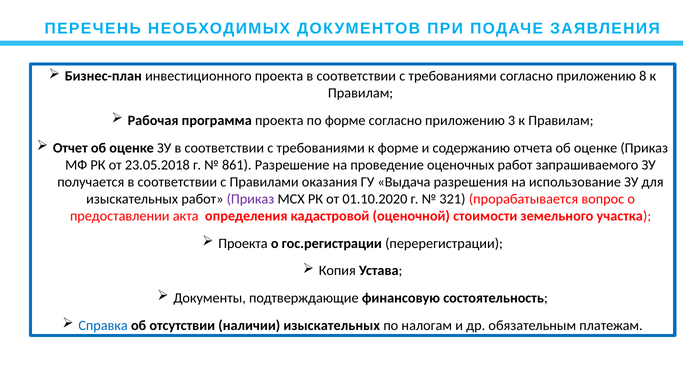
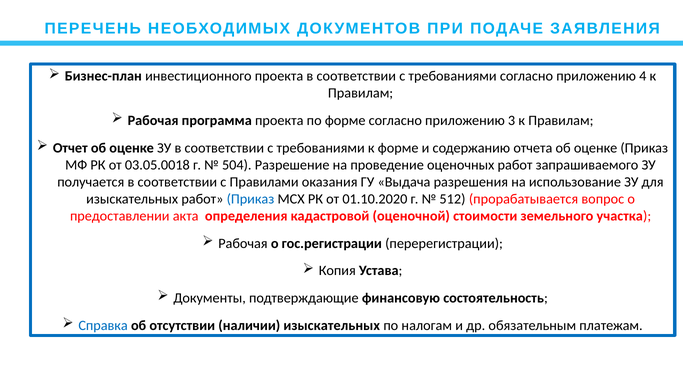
8: 8 -> 4
23.05.2018: 23.05.2018 -> 03.05.0018
861: 861 -> 504
Приказ at (250, 199) colour: purple -> blue
321: 321 -> 512
Проекта at (243, 244): Проекта -> Рабочая
